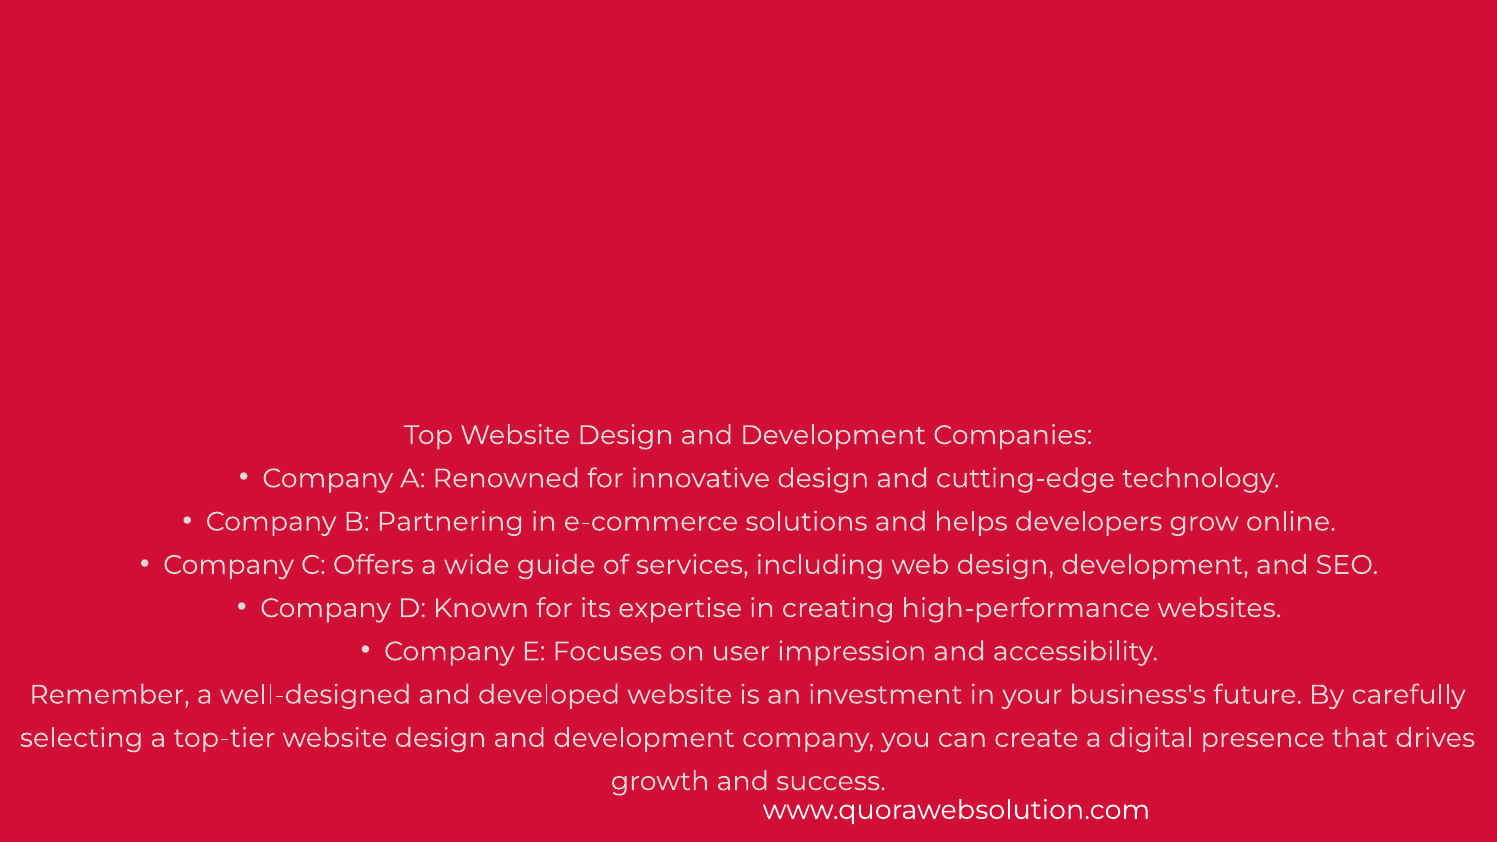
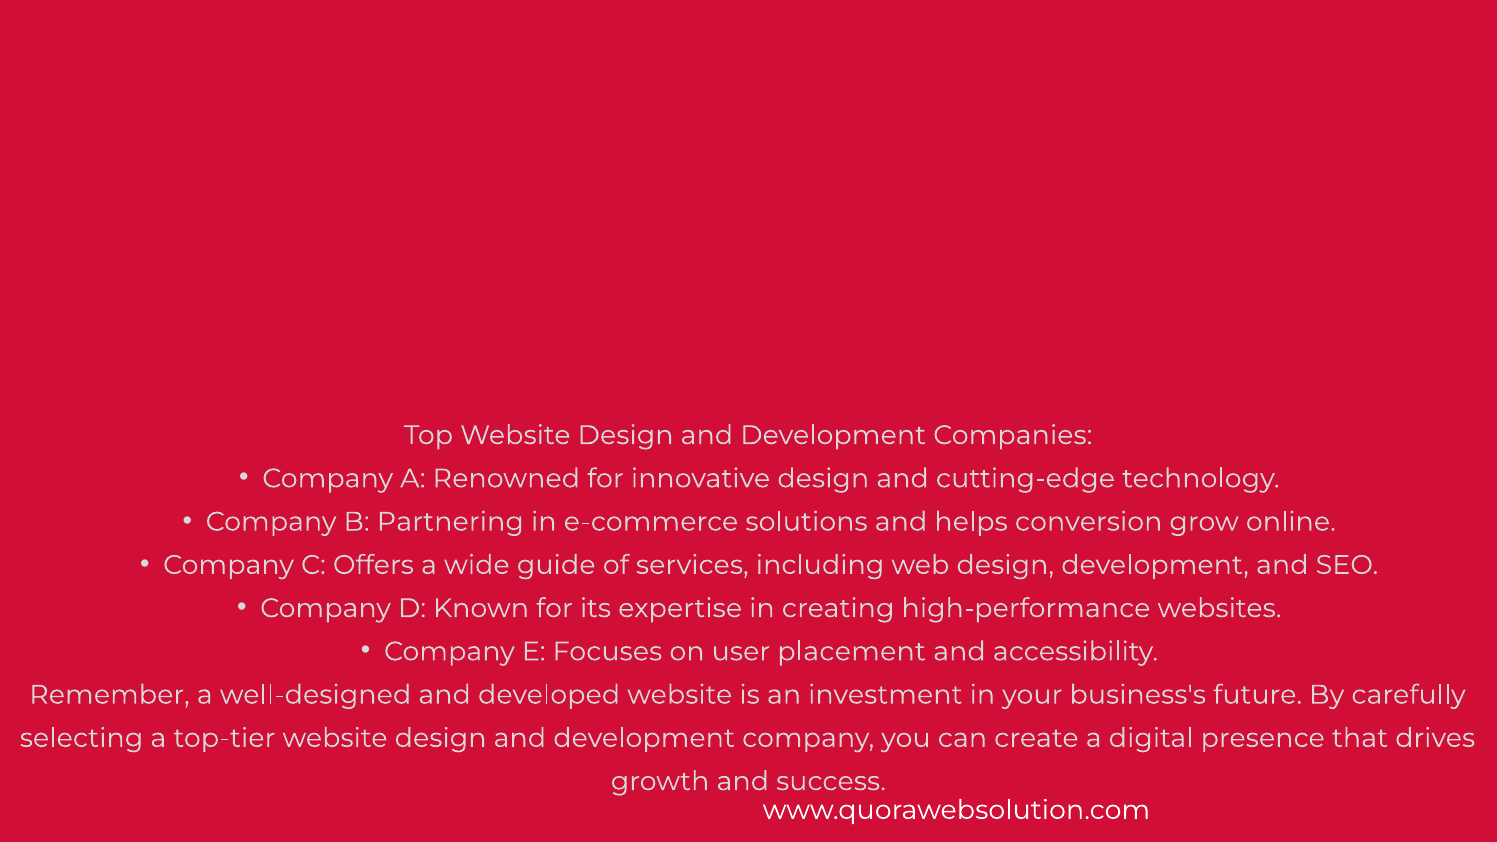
developers: developers -> conversion
impression: impression -> placement
